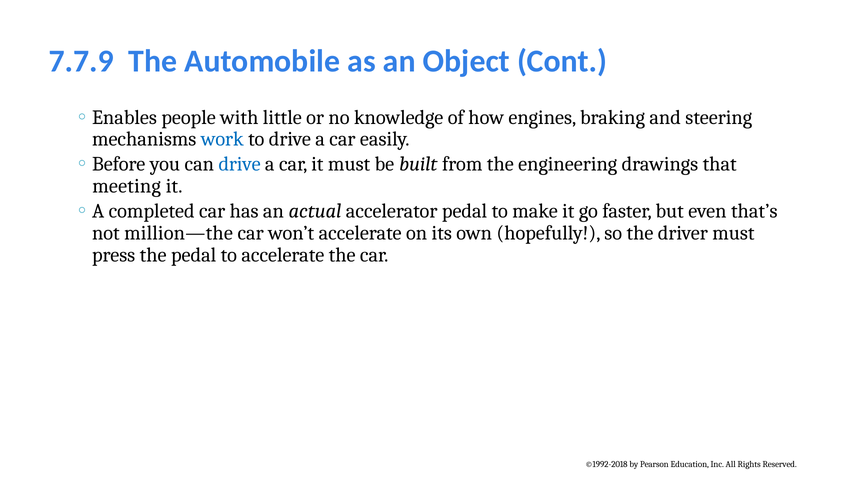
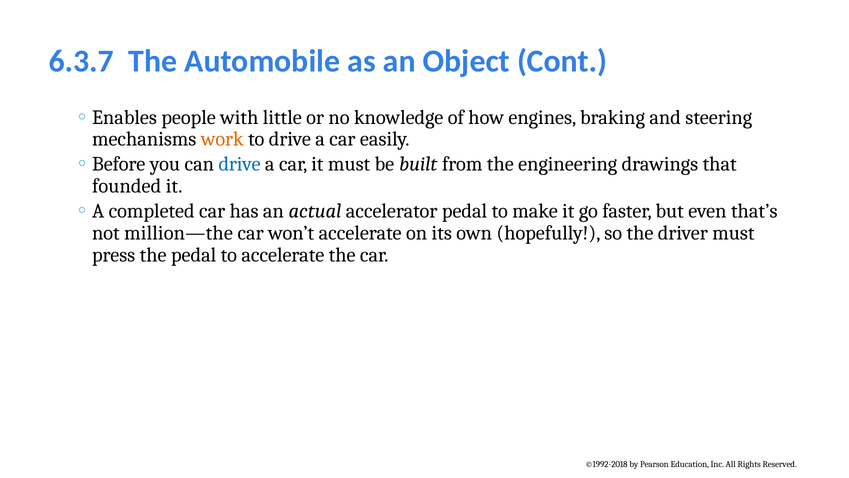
7.7.9: 7.7.9 -> 6.3.7
work colour: blue -> orange
meeting: meeting -> founded
